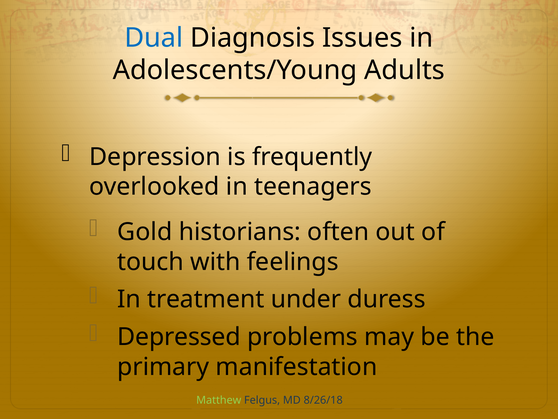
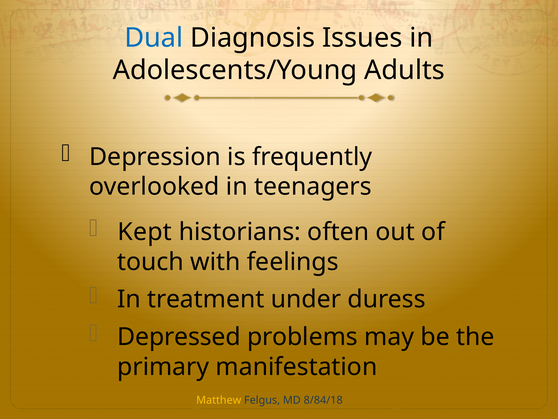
Gold: Gold -> Kept
Matthew colour: light green -> yellow
8/26/18: 8/26/18 -> 8/84/18
